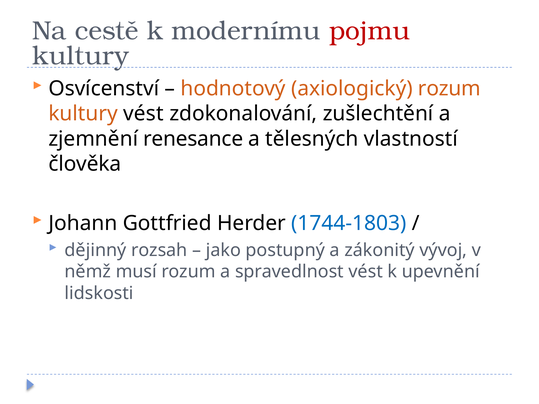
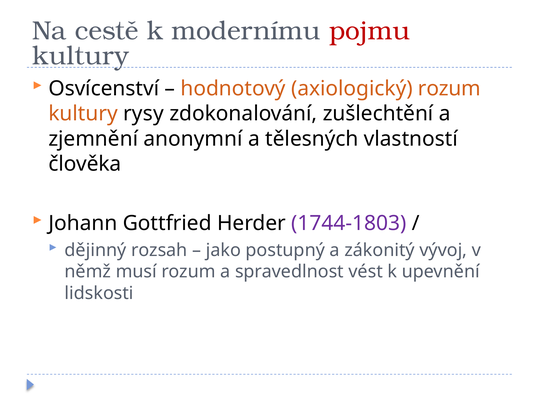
kultury vést: vést -> rysy
renesance: renesance -> anonymní
1744-1803 colour: blue -> purple
